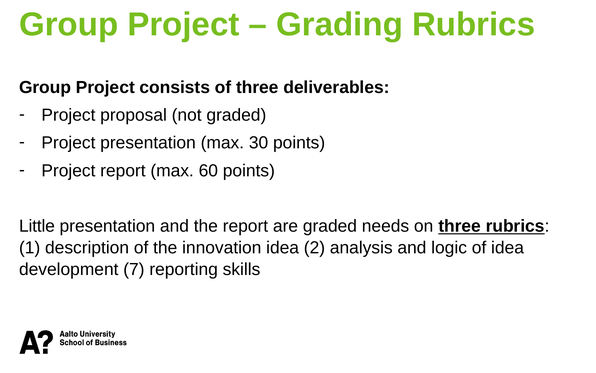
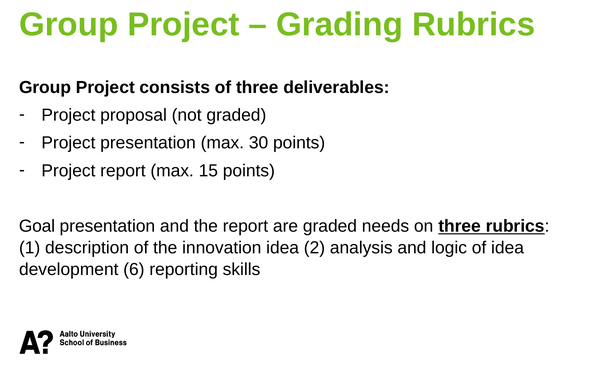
60: 60 -> 15
Little: Little -> Goal
7: 7 -> 6
